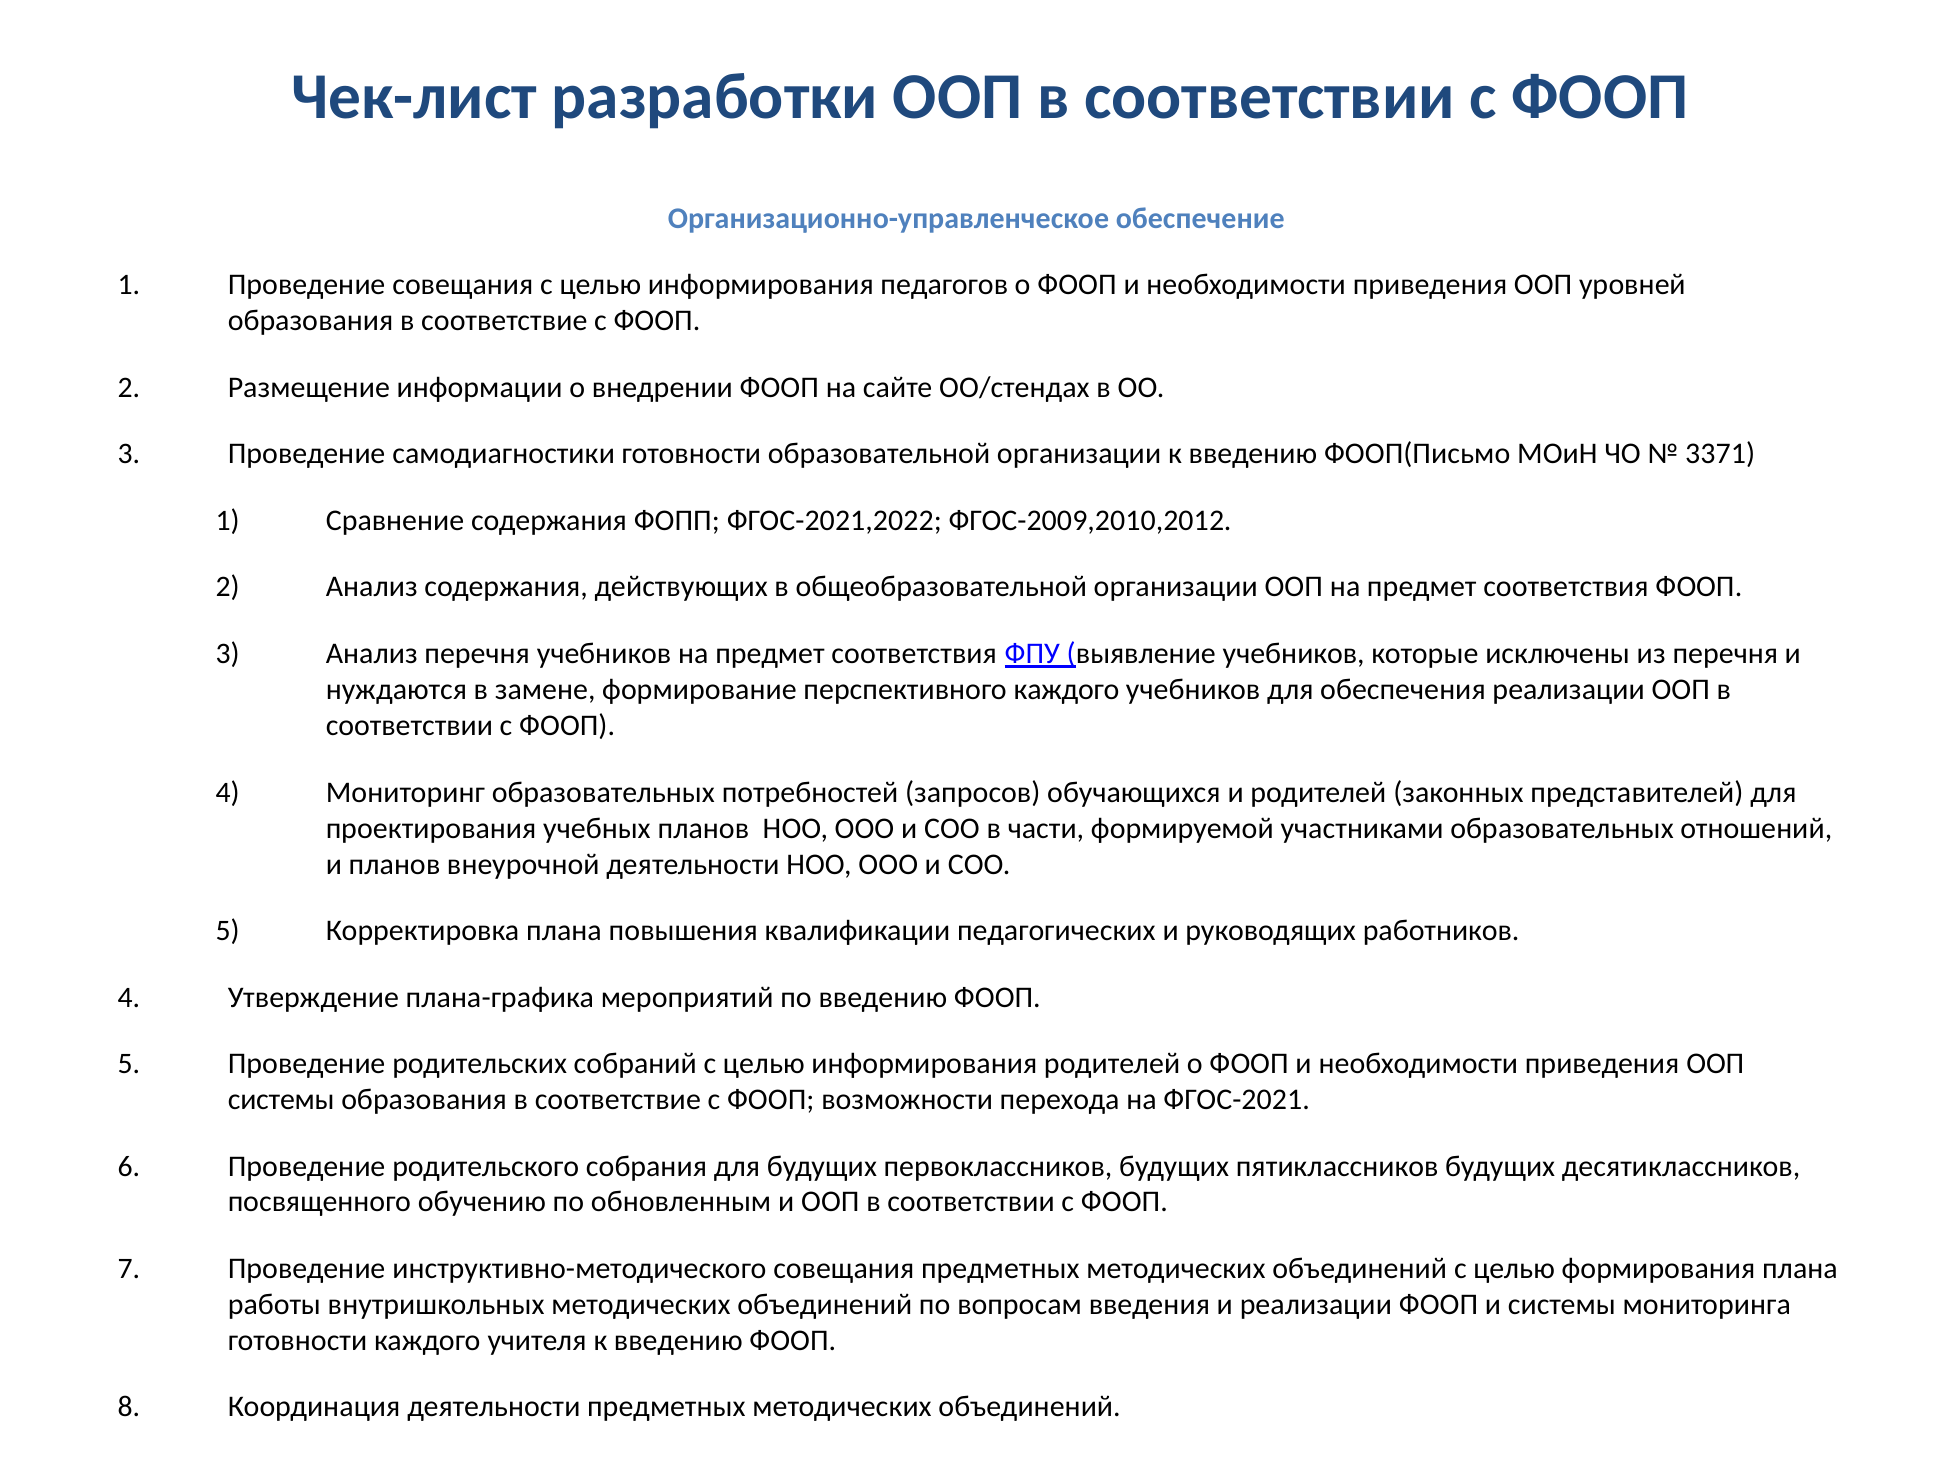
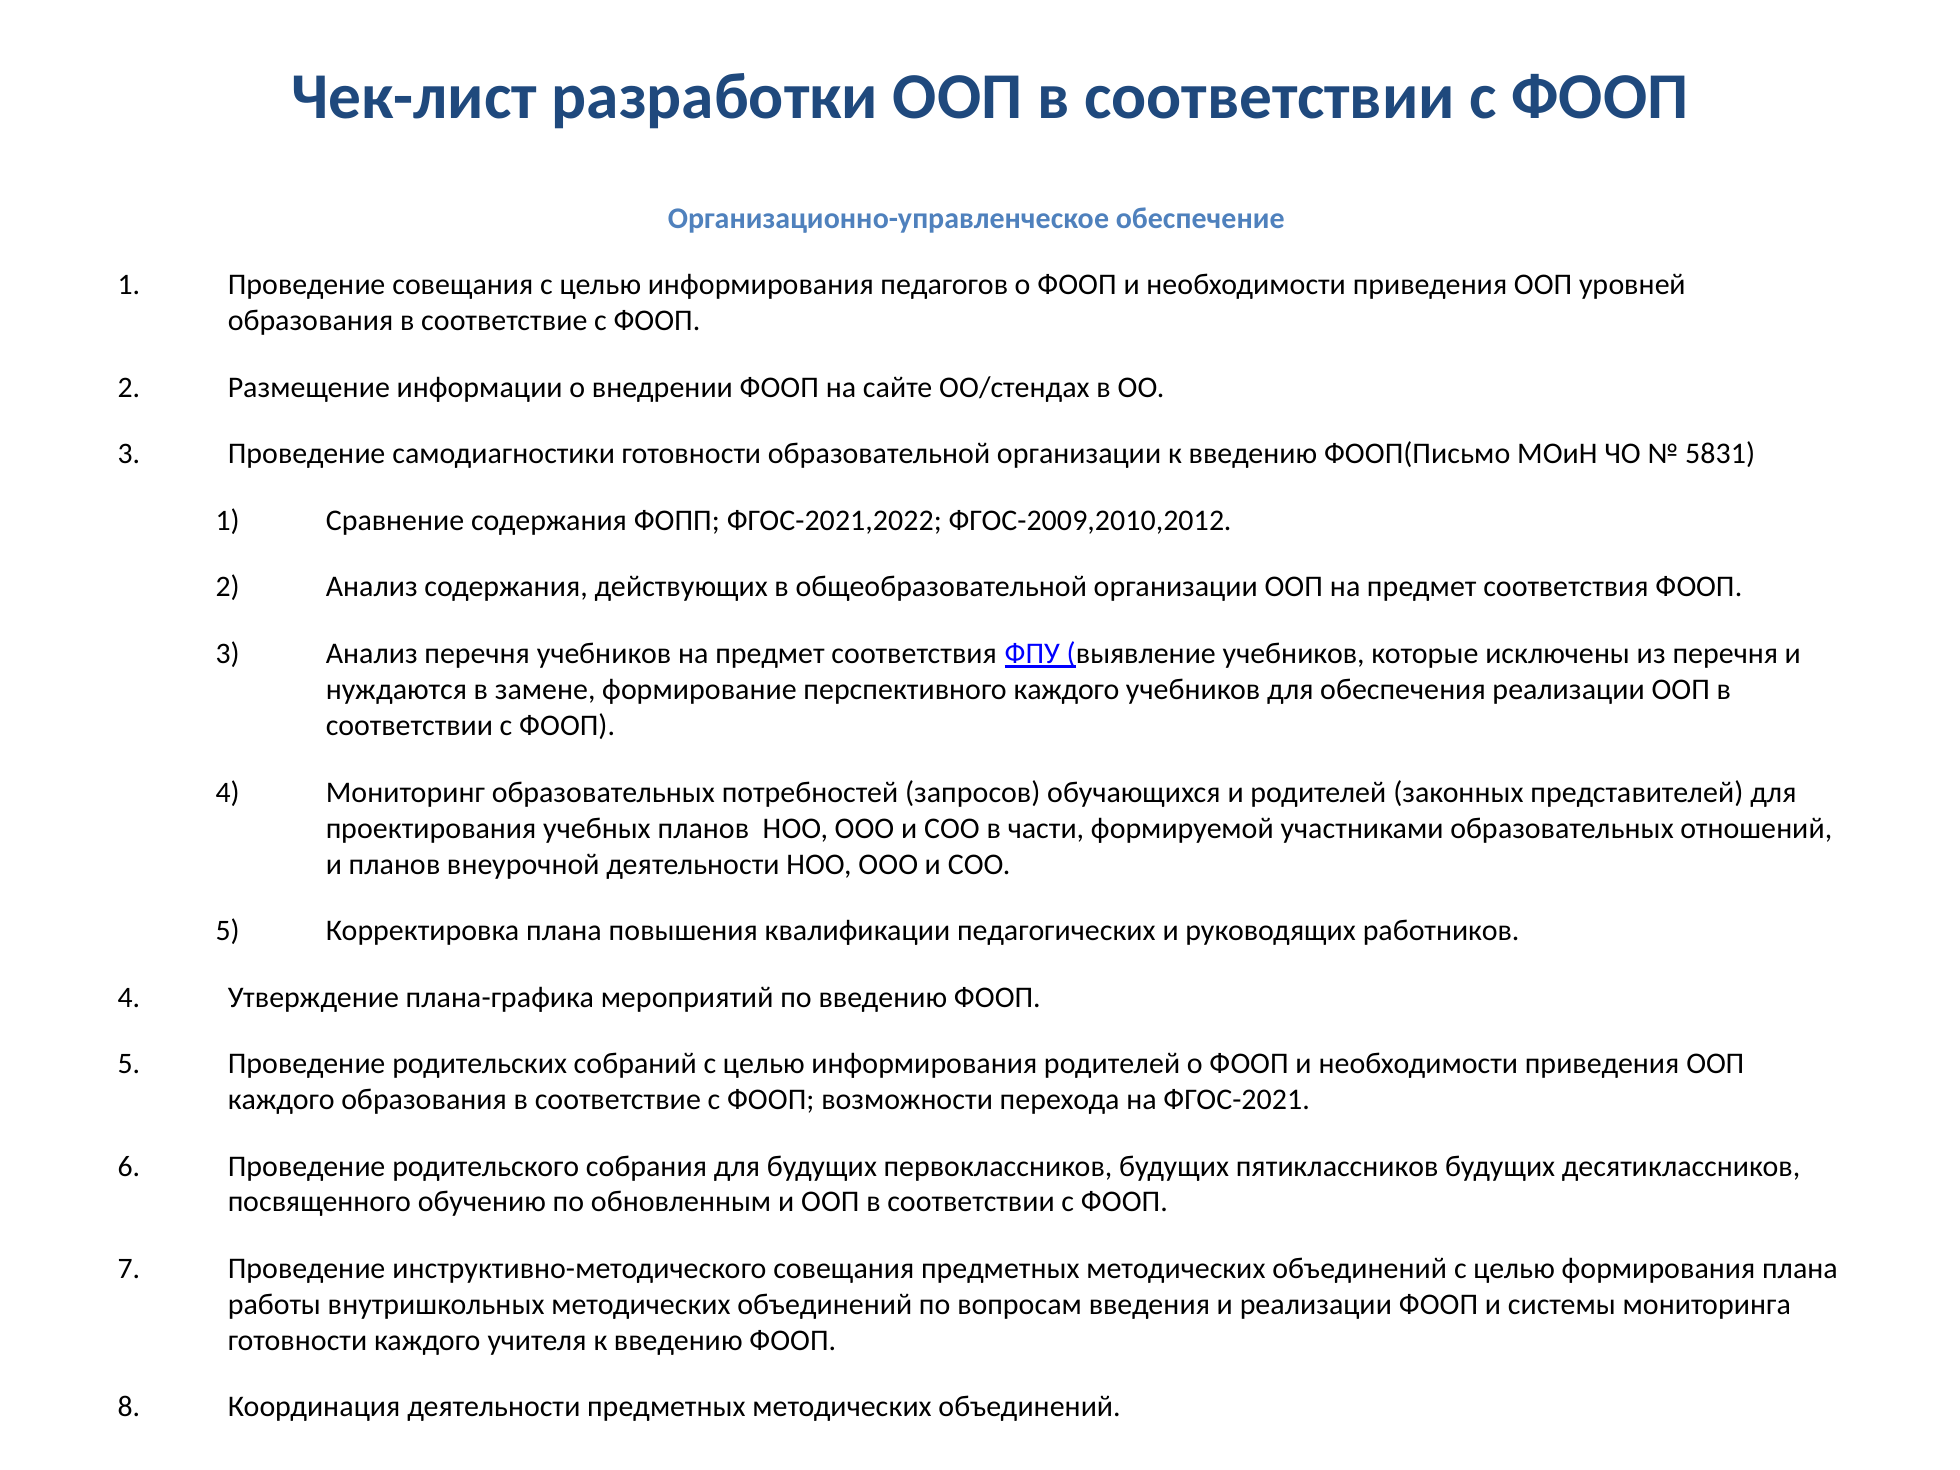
3371: 3371 -> 5831
системы at (281, 1100): системы -> каждого
